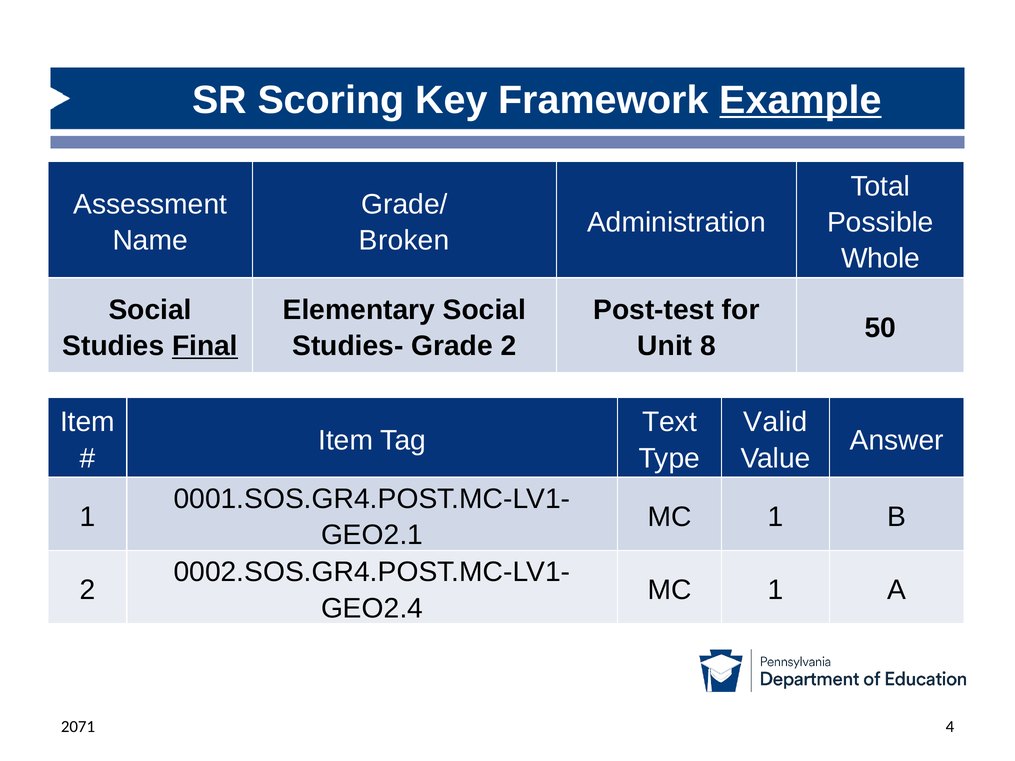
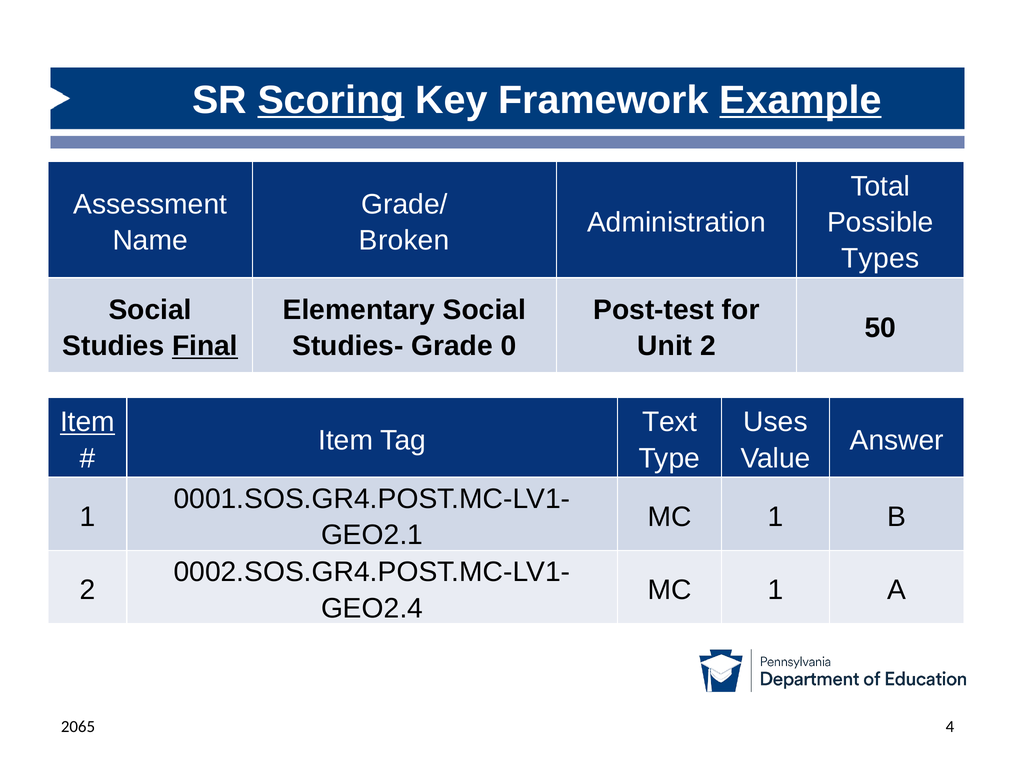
Scoring underline: none -> present
Whole: Whole -> Types
Grade 2: 2 -> 0
Unit 8: 8 -> 2
Item at (87, 422) underline: none -> present
Valid: Valid -> Uses
2071: 2071 -> 2065
